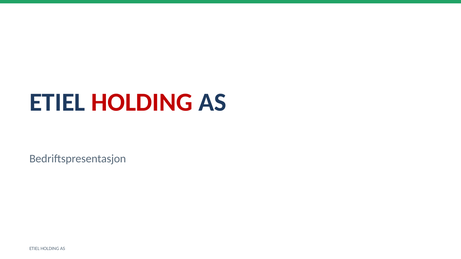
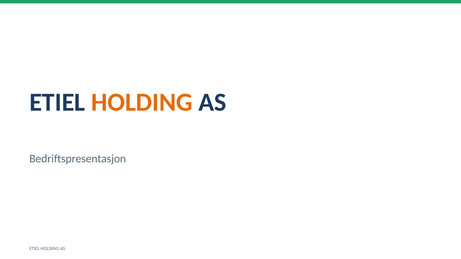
HOLDING at (142, 102) colour: red -> orange
